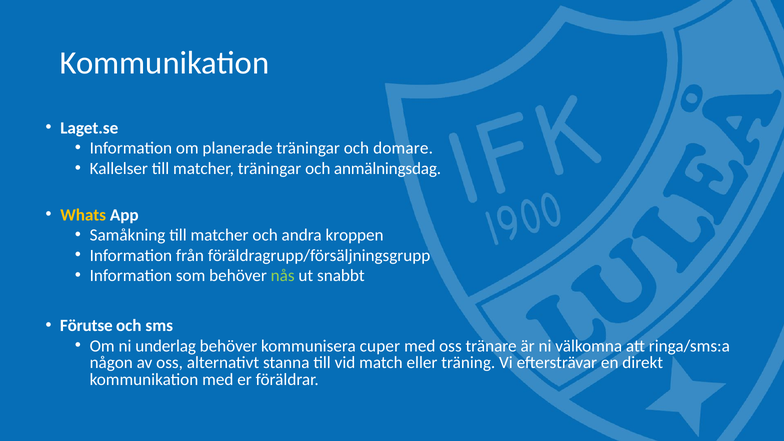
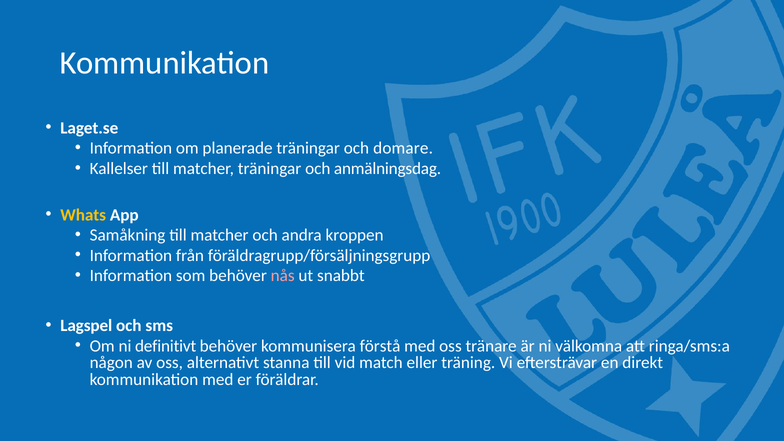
nås colour: light green -> pink
Förutse: Förutse -> Lagspel
underlag: underlag -> definitivt
cuper: cuper -> förstå
